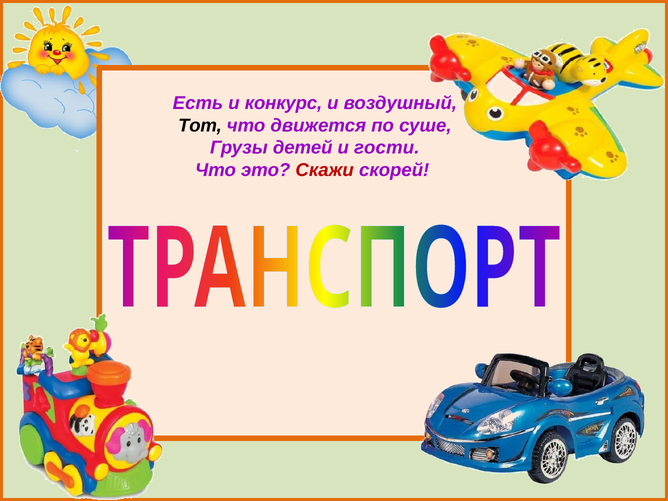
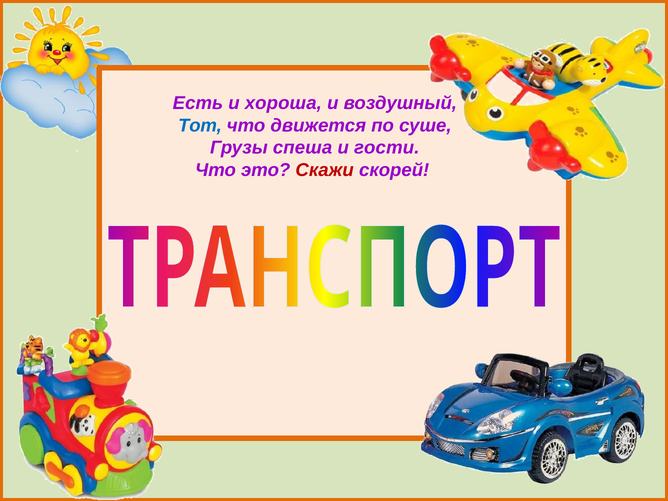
конкурс: конкурс -> хороша
Тот colour: black -> blue
детей: детей -> спеша
